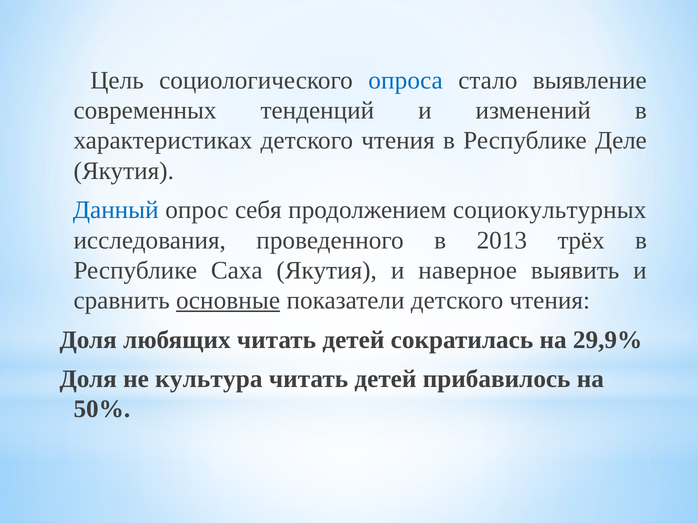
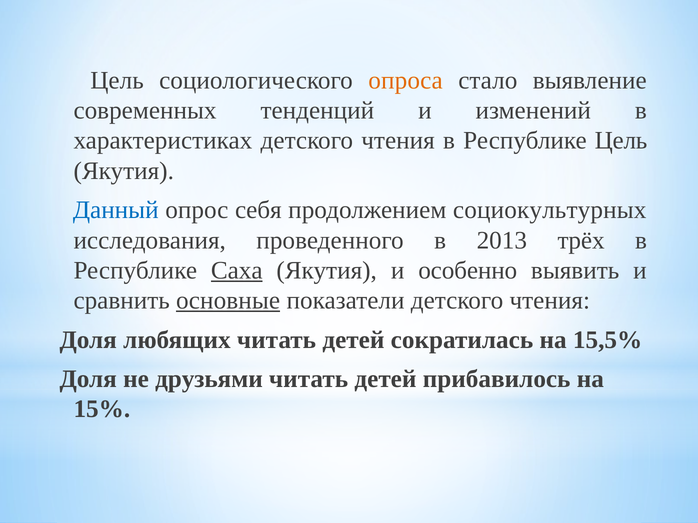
опроса colour: blue -> orange
Республике Деле: Деле -> Цель
Саха underline: none -> present
наверное: наверное -> особенно
29,9%: 29,9% -> 15,5%
культура: культура -> друзьями
50%: 50% -> 15%
